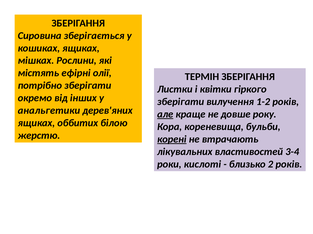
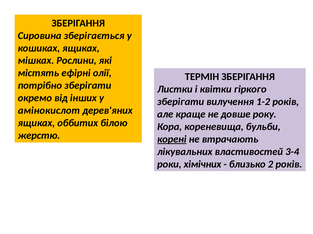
анальгетики: анальгетики -> амінокислот
але underline: present -> none
кислоті: кислоті -> хімічних
